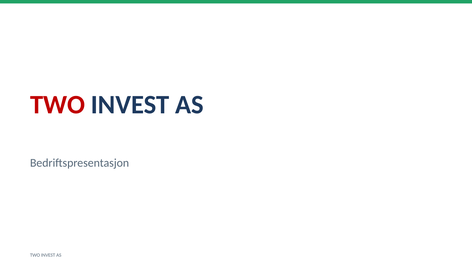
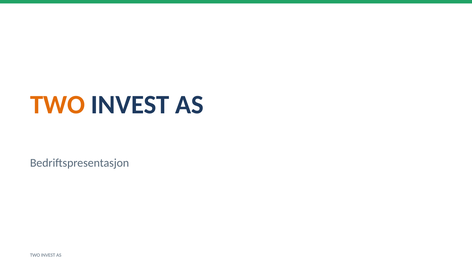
TWO at (57, 105) colour: red -> orange
